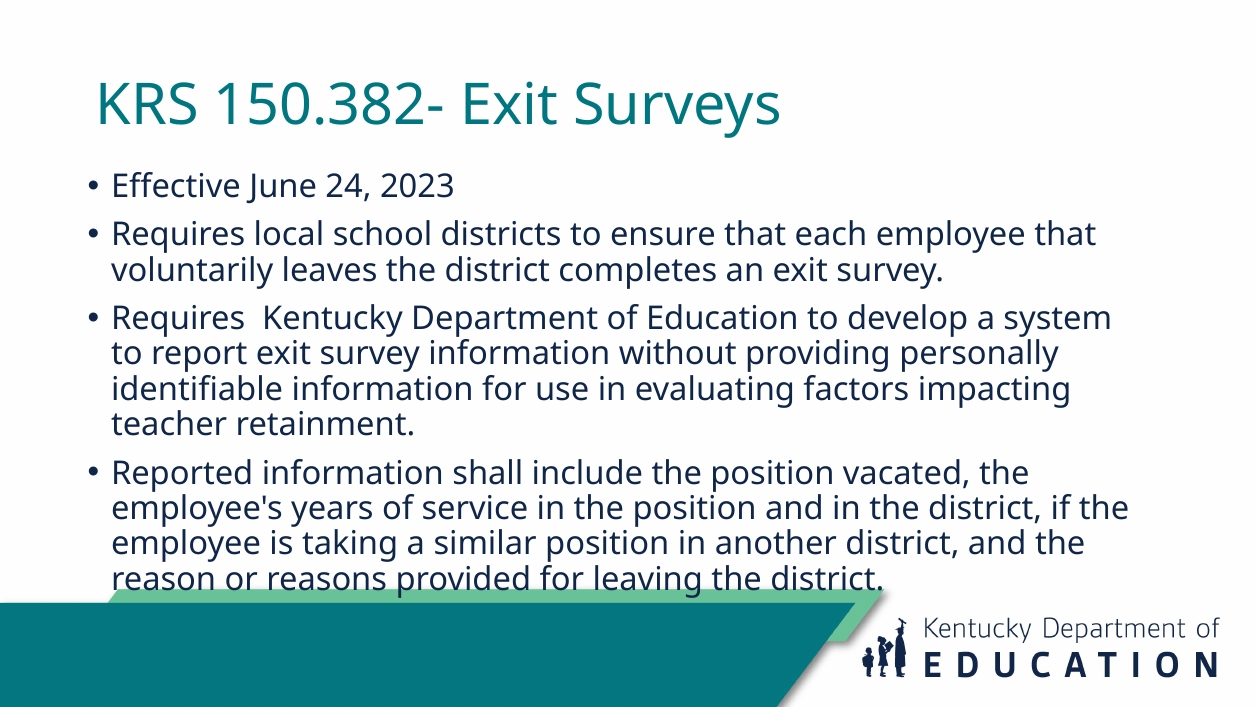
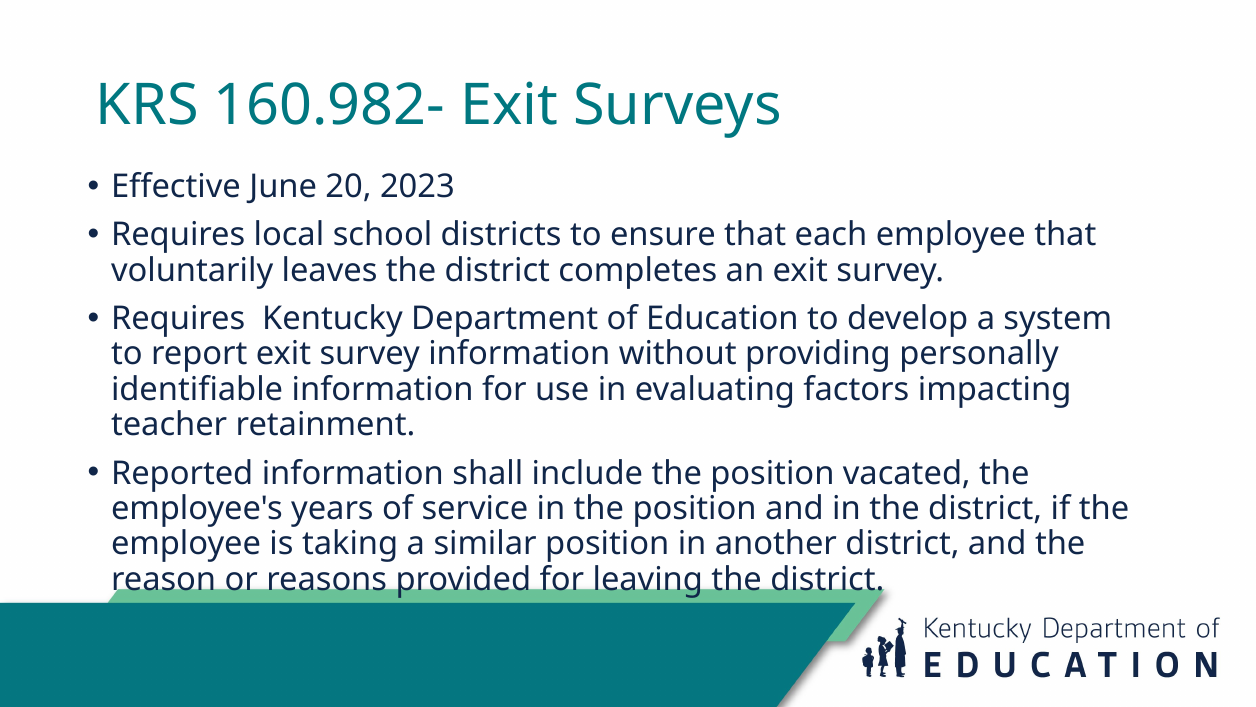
150.382-: 150.382- -> 160.982-
24: 24 -> 20
